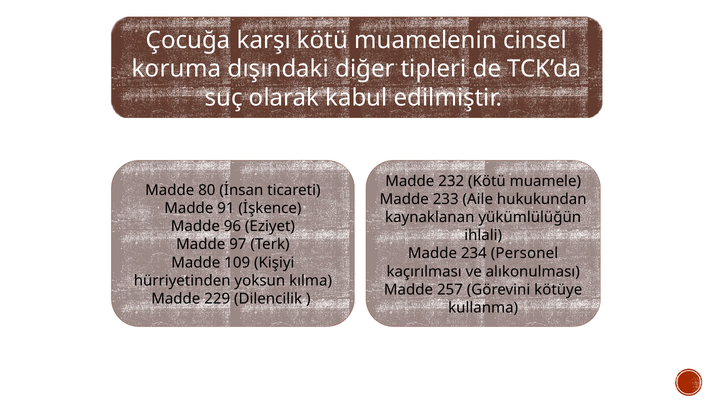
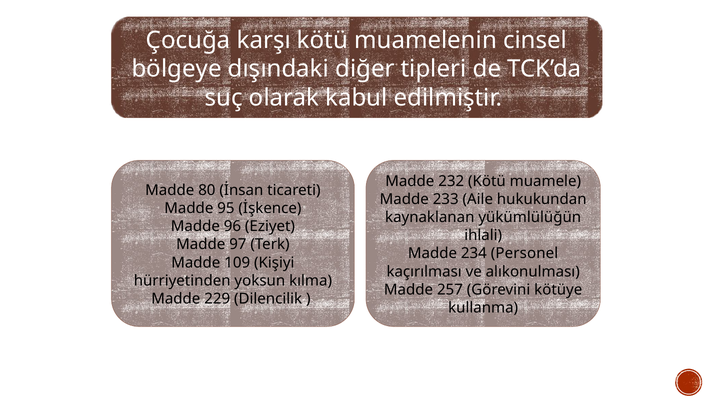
koruma: koruma -> bölgeye
91: 91 -> 95
